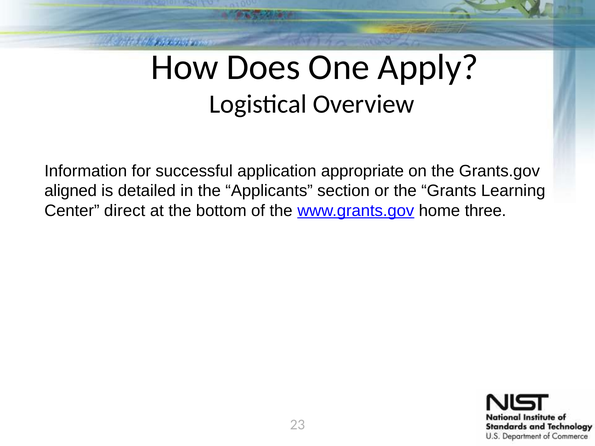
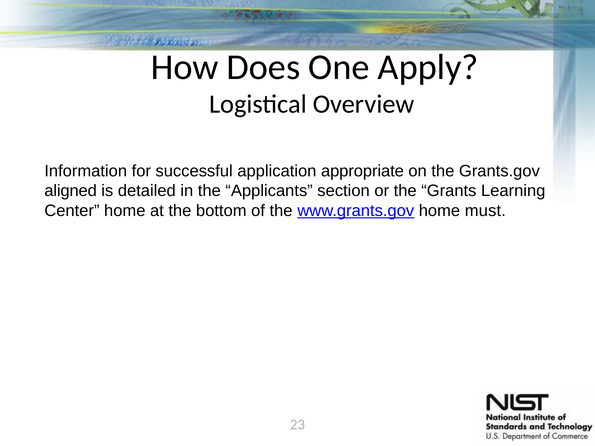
Center direct: direct -> home
three: three -> must
